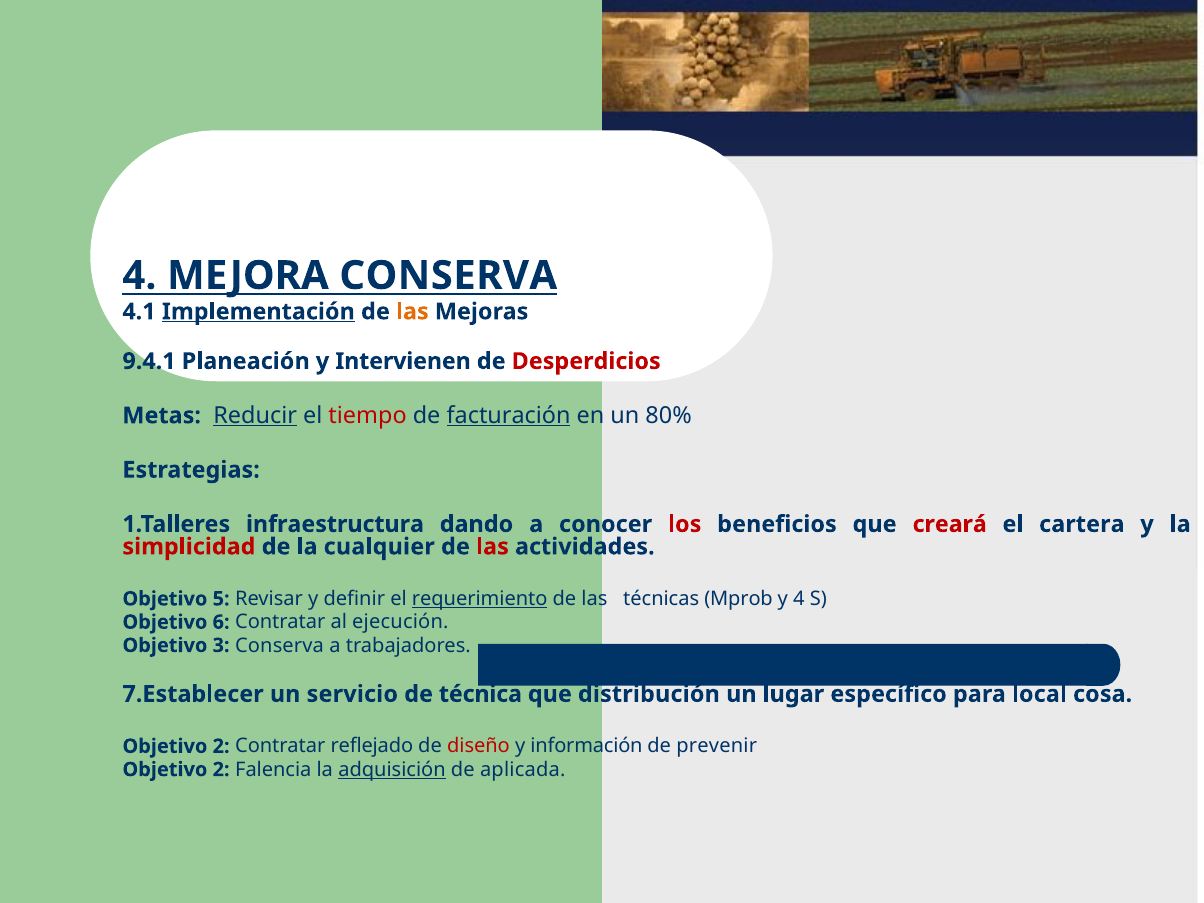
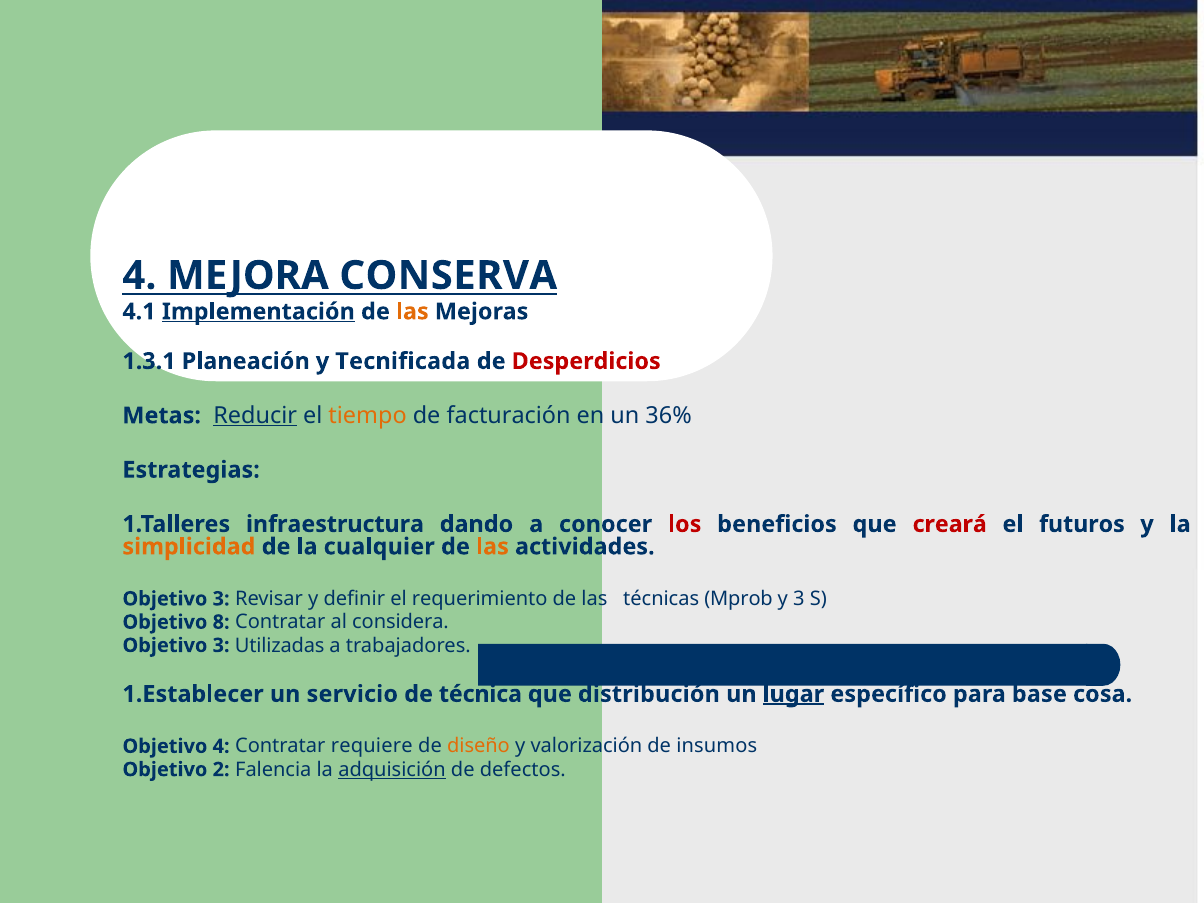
9.4.1: 9.4.1 -> 1.3.1
Intervienen: Intervienen -> Tecnificada
tiempo colour: red -> orange
facturación underline: present -> none
80%: 80% -> 36%
cartera: cartera -> futuros
simplicidad colour: red -> orange
las at (492, 547) colour: red -> orange
5 at (221, 599): 5 -> 3
requerimiento underline: present -> none
y 4: 4 -> 3
6: 6 -> 8
ejecución: ejecución -> considera
3 Conserva: Conserva -> Utilizadas
7.Establecer: 7.Establecer -> 1.Establecer
lugar underline: none -> present
local: local -> base
2 at (221, 746): 2 -> 4
reflejado: reflejado -> requiere
diseño colour: red -> orange
información: información -> valorización
prevenir: prevenir -> insumos
aplicada: aplicada -> defectos
